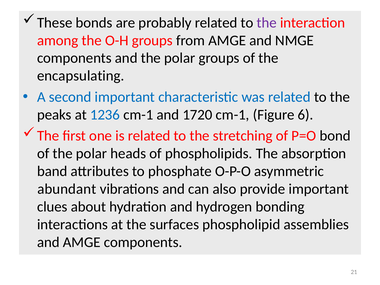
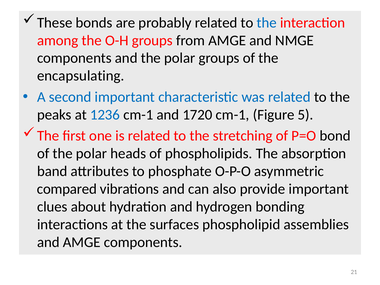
the at (267, 23) colour: purple -> blue
6: 6 -> 5
abundant: abundant -> compared
